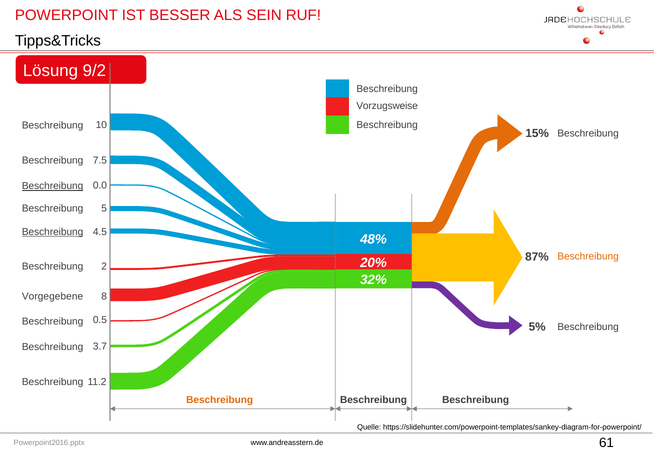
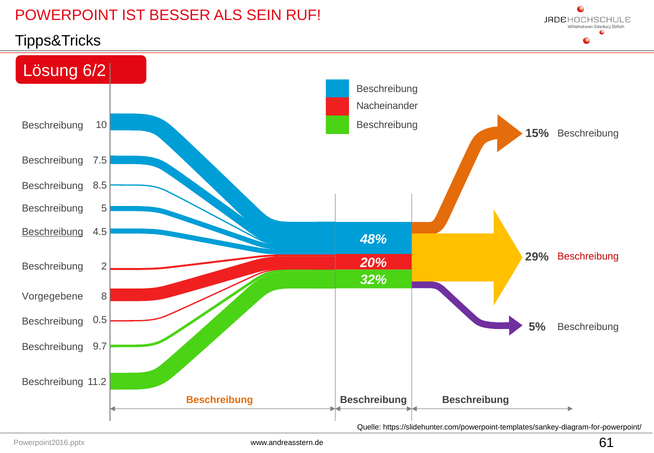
9/2: 9/2 -> 6/2
Vorzugsweise: Vorzugsweise -> Nacheinander
0.0: 0.0 -> 8.5
Beschreibung at (53, 186) underline: present -> none
87%: 87% -> 29%
Beschreibung at (588, 257) colour: orange -> red
3.7: 3.7 -> 9.7
